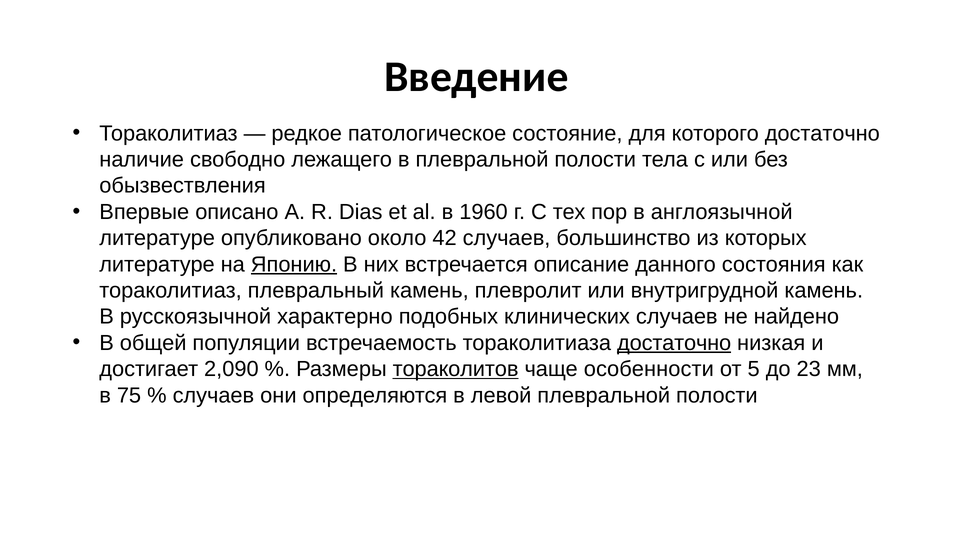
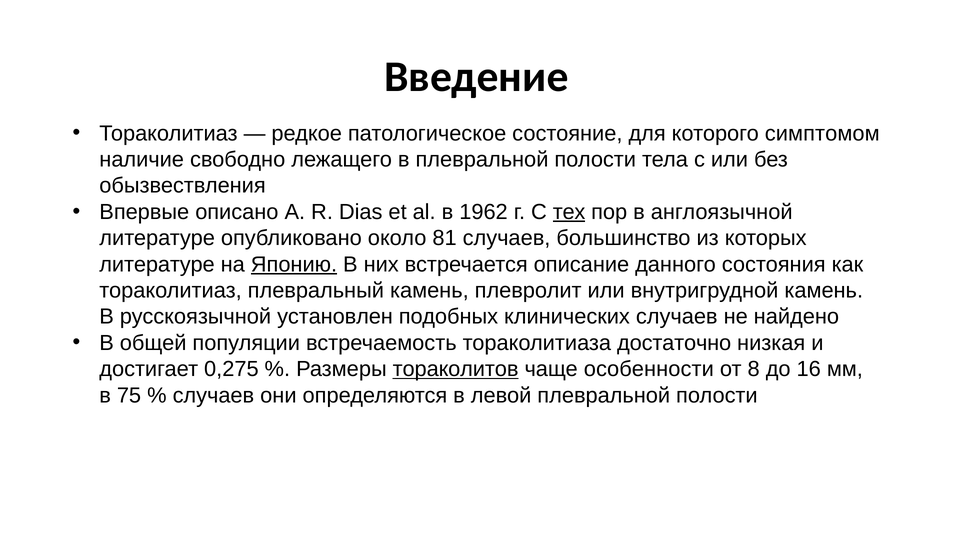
которого достаточно: достаточно -> симптомом
1960: 1960 -> 1962
тех underline: none -> present
42: 42 -> 81
характерно: характерно -> установлен
достаточно at (674, 343) underline: present -> none
2,090: 2,090 -> 0,275
5: 5 -> 8
23: 23 -> 16
